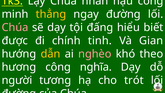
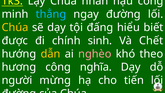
thẳng colour: yellow -> light blue
Chúa at (15, 27) colour: pink -> yellow
tinh: tinh -> sinh
Gian: Gian -> Chết
tương: tương -> mừng
trót: trót -> tiến
